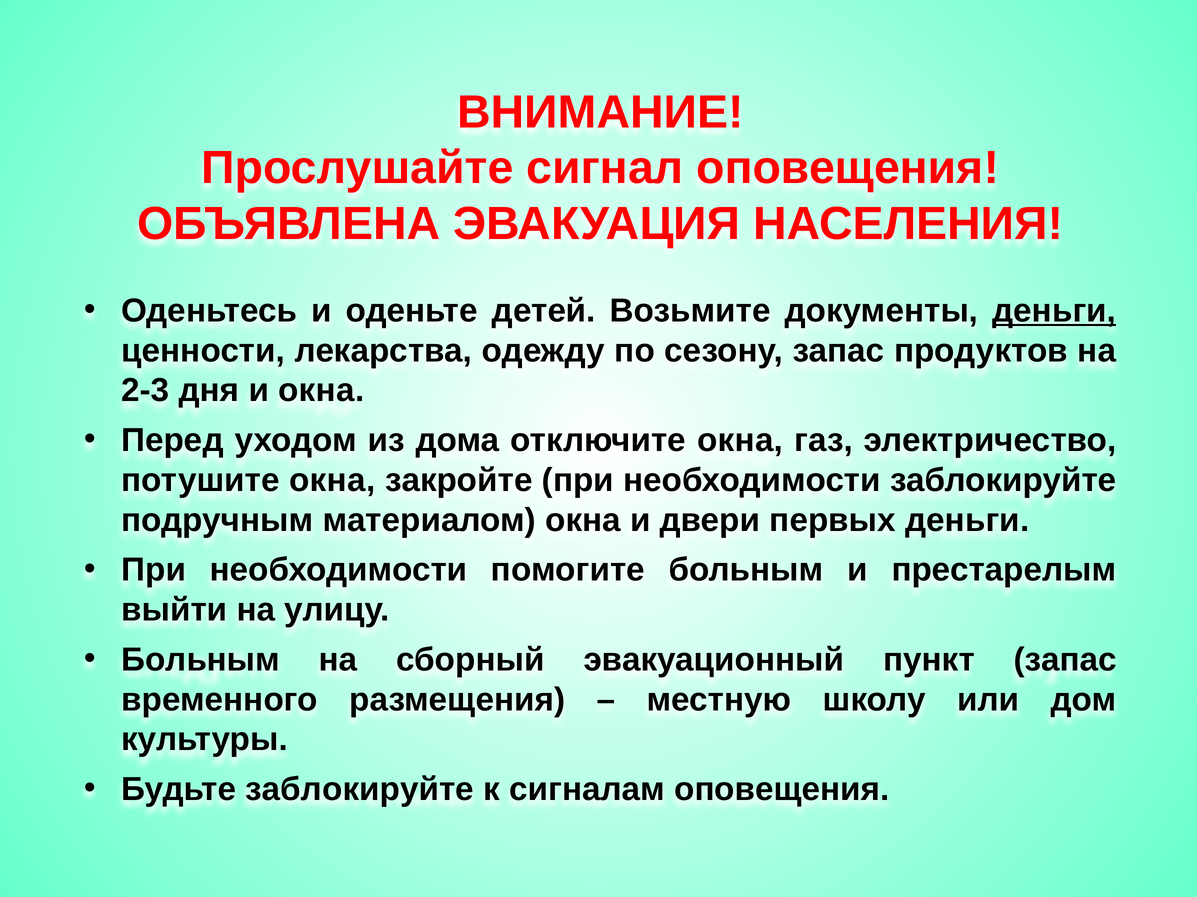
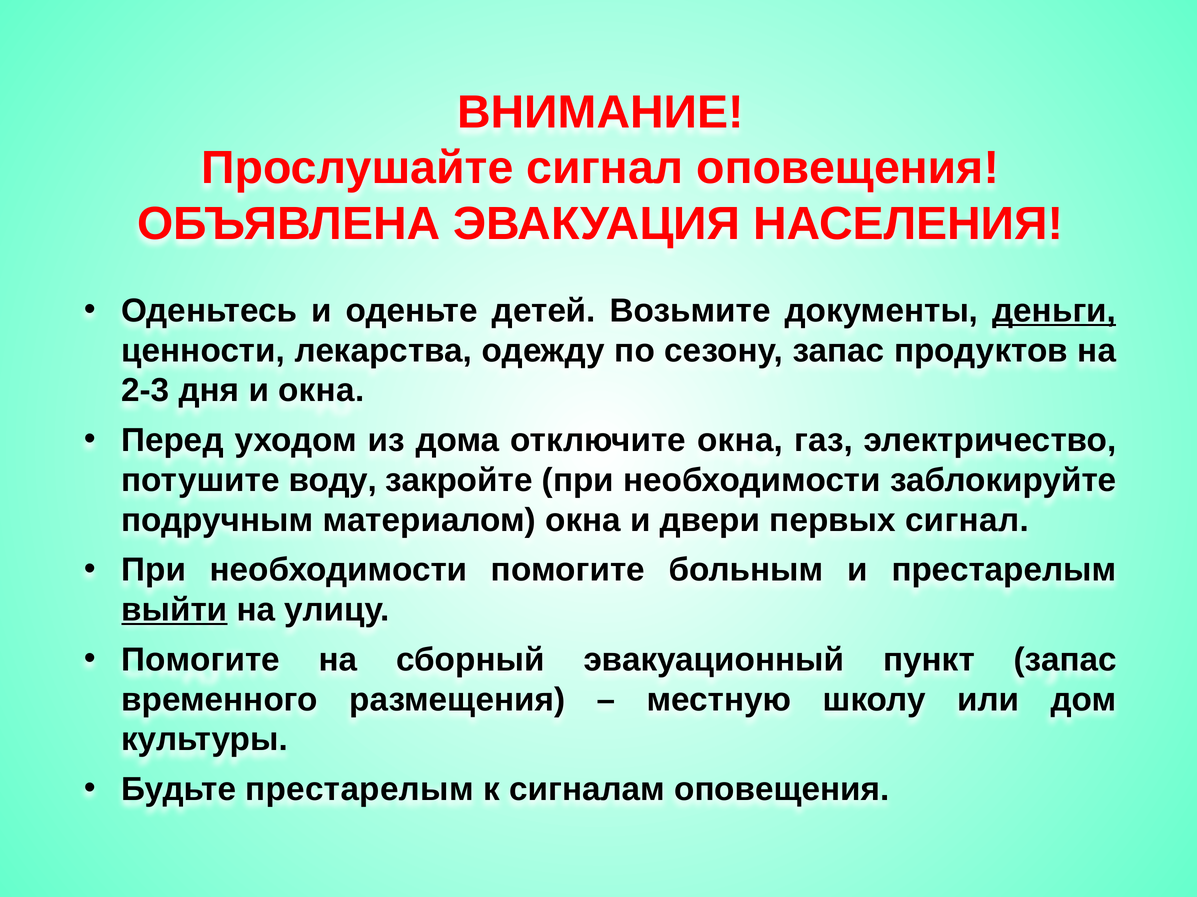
потушите окна: окна -> воду
первых деньги: деньги -> сигнал
выйти underline: none -> present
Больным at (201, 660): Больным -> Помогите
Будьте заблокируйте: заблокируйте -> престарелым
